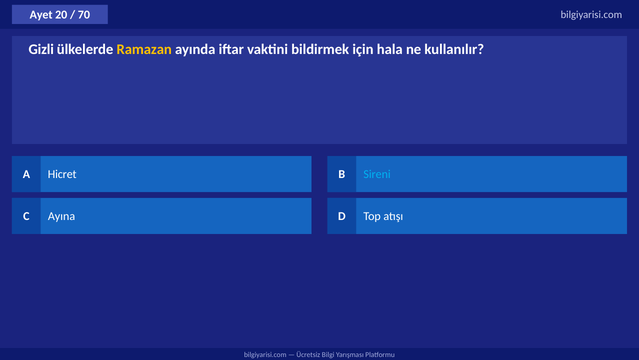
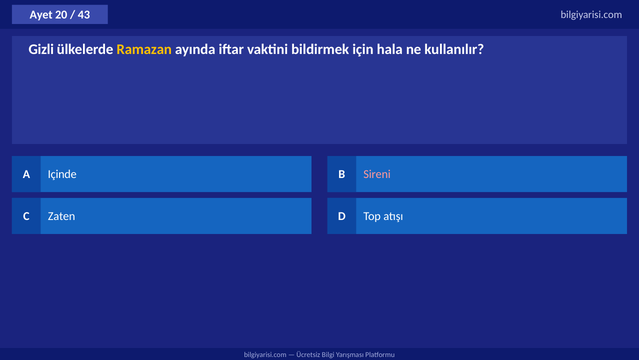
70: 70 -> 43
Hicret: Hicret -> Içinde
Sireni colour: light blue -> pink
Ayına: Ayına -> Zaten
